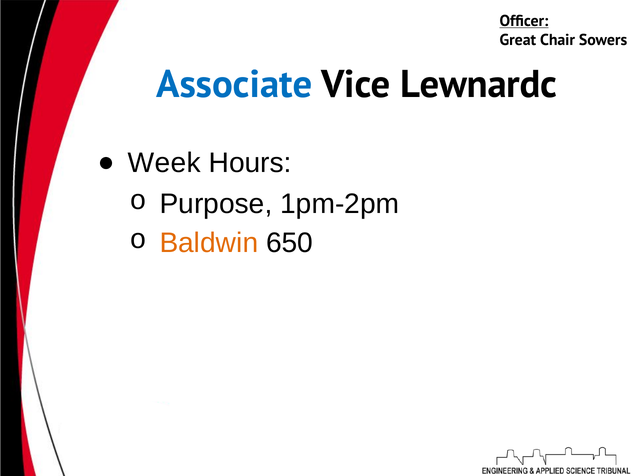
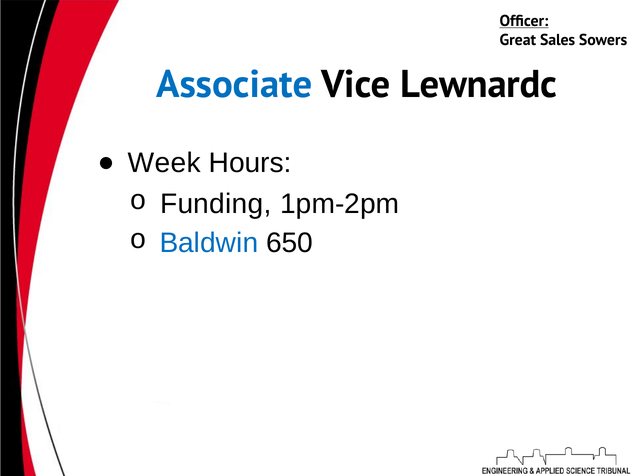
Chair: Chair -> Sales
Purpose: Purpose -> Funding
Baldwin colour: orange -> blue
